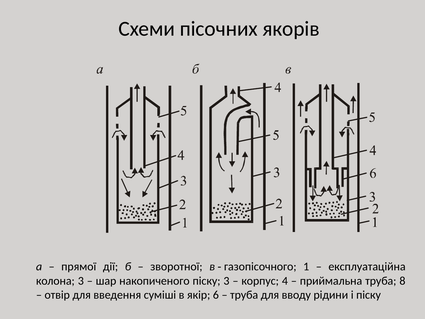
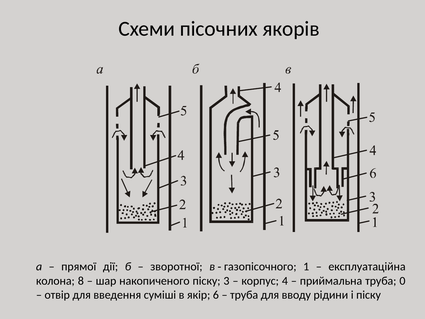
колона 3: 3 -> 8
8: 8 -> 0
